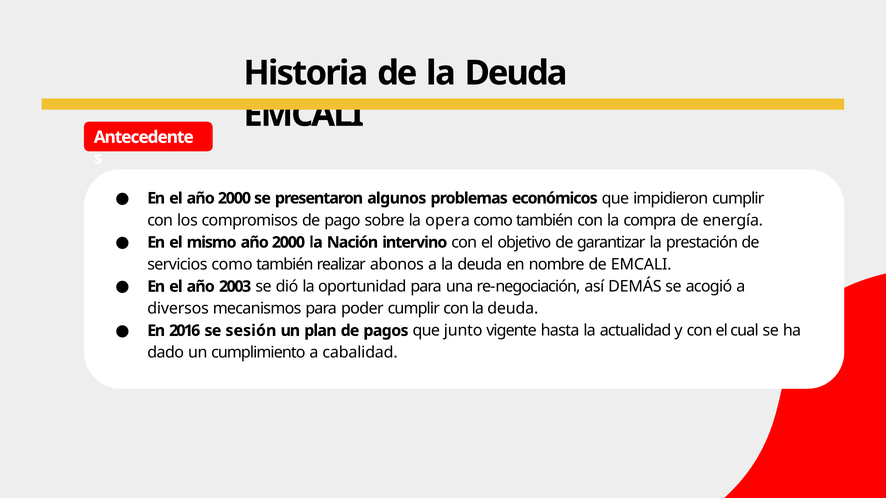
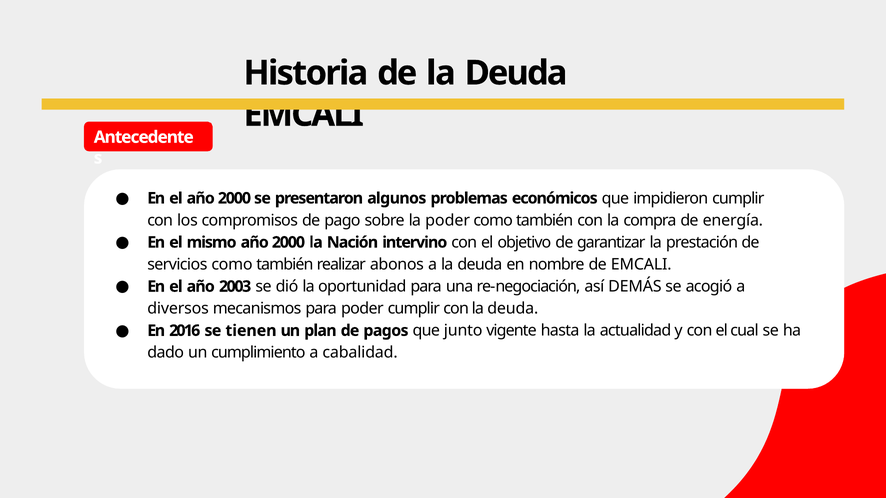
la opera: opera -> poder
sesión: sesión -> tienen
